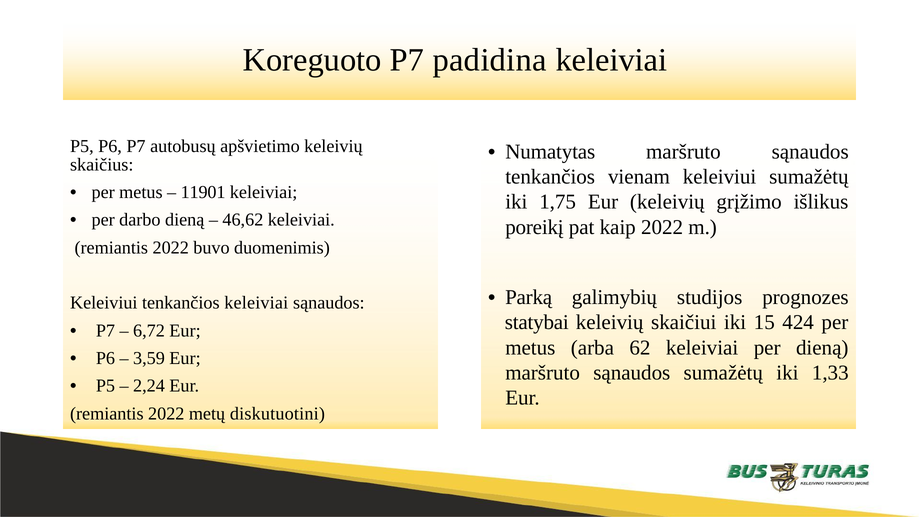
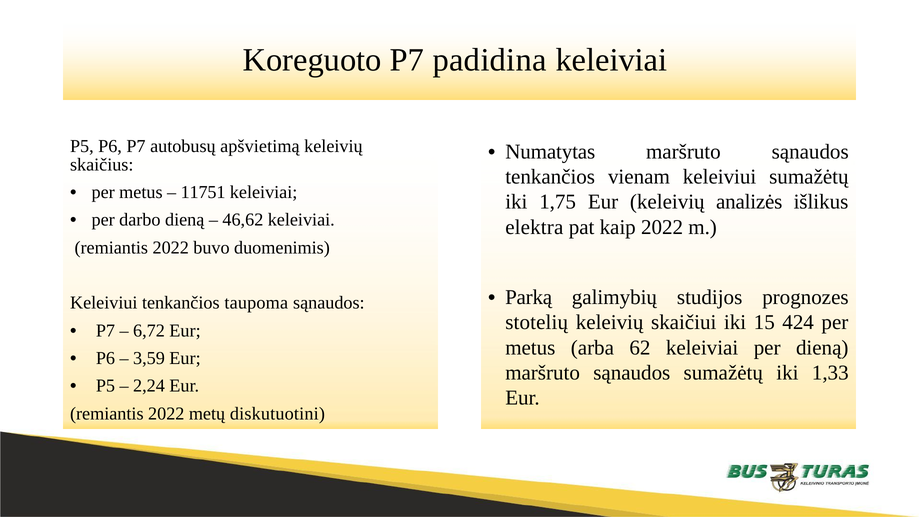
apšvietimo: apšvietimo -> apšvietimą
11901: 11901 -> 11751
grįžimo: grįžimo -> analizės
poreikį: poreikį -> elektra
tenkančios keleiviai: keleiviai -> taupoma
statybai: statybai -> stotelių
